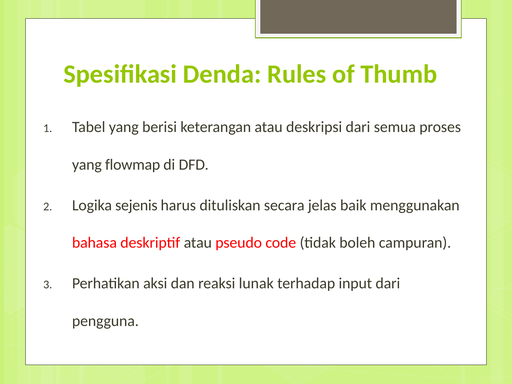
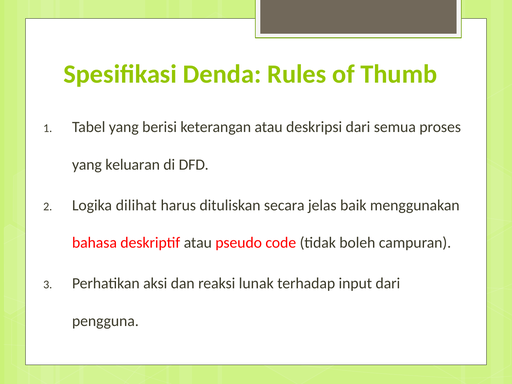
flowmap: flowmap -> keluaran
sejenis: sejenis -> dilihat
